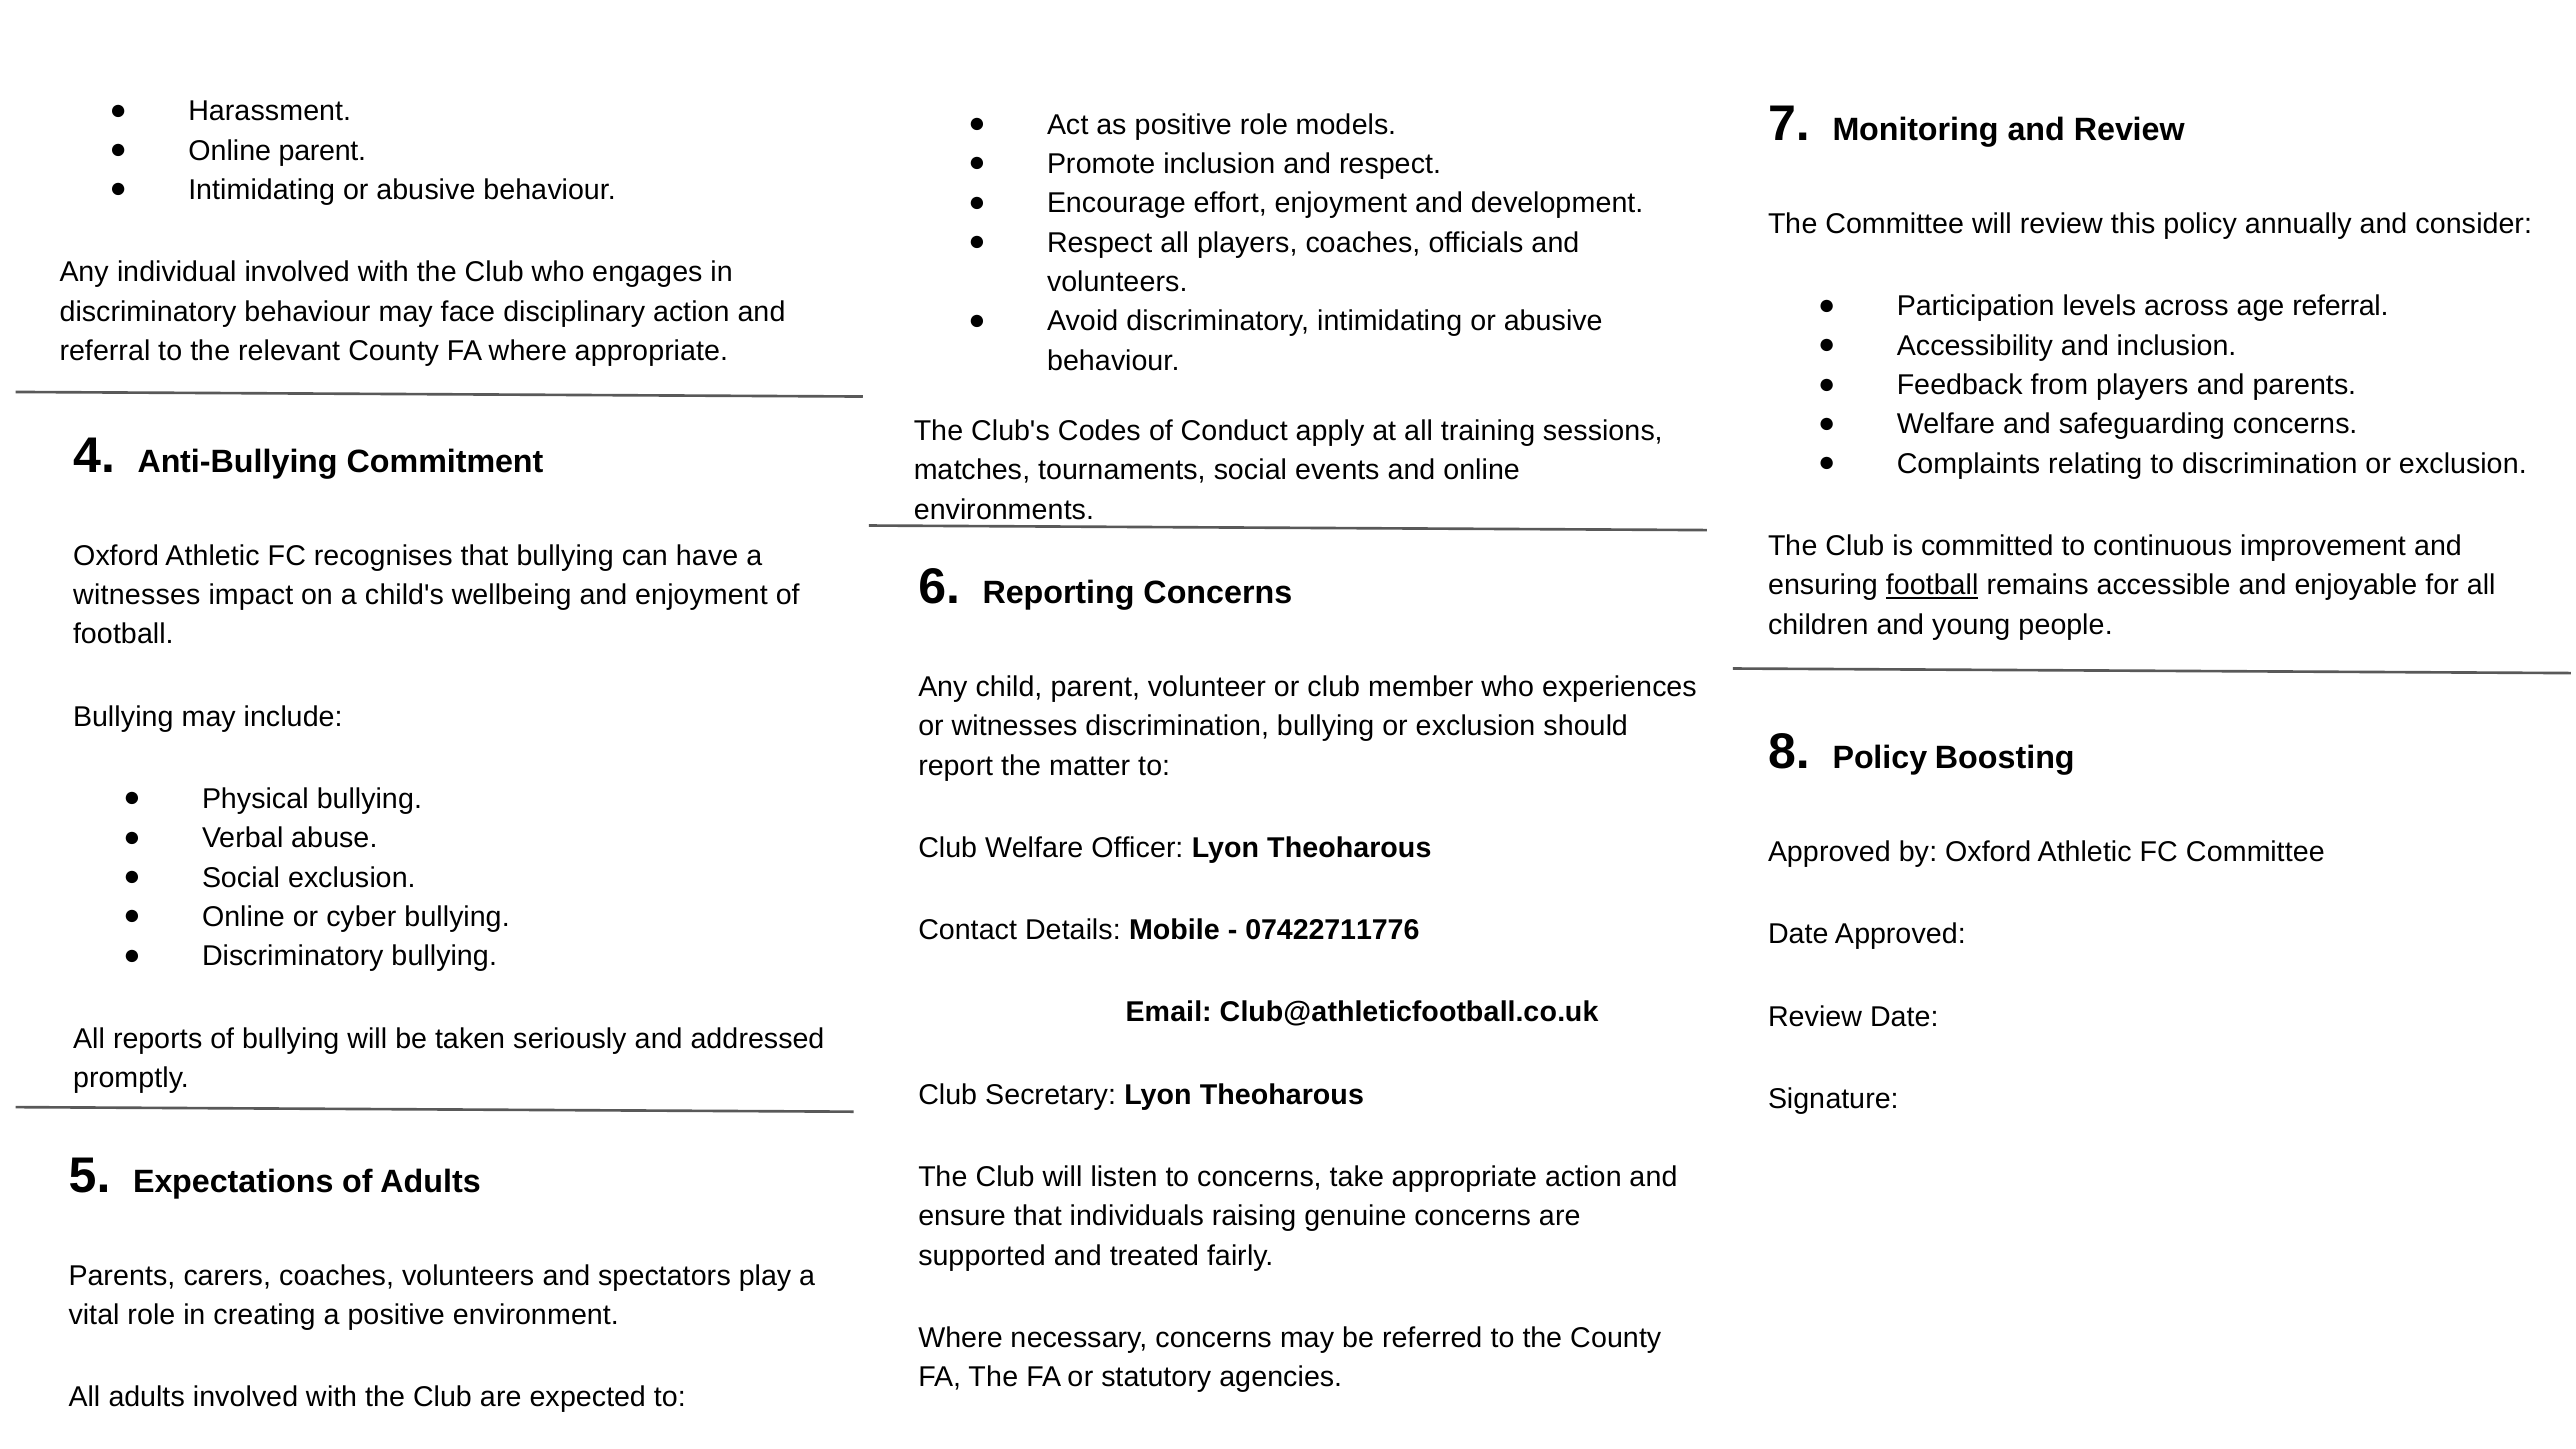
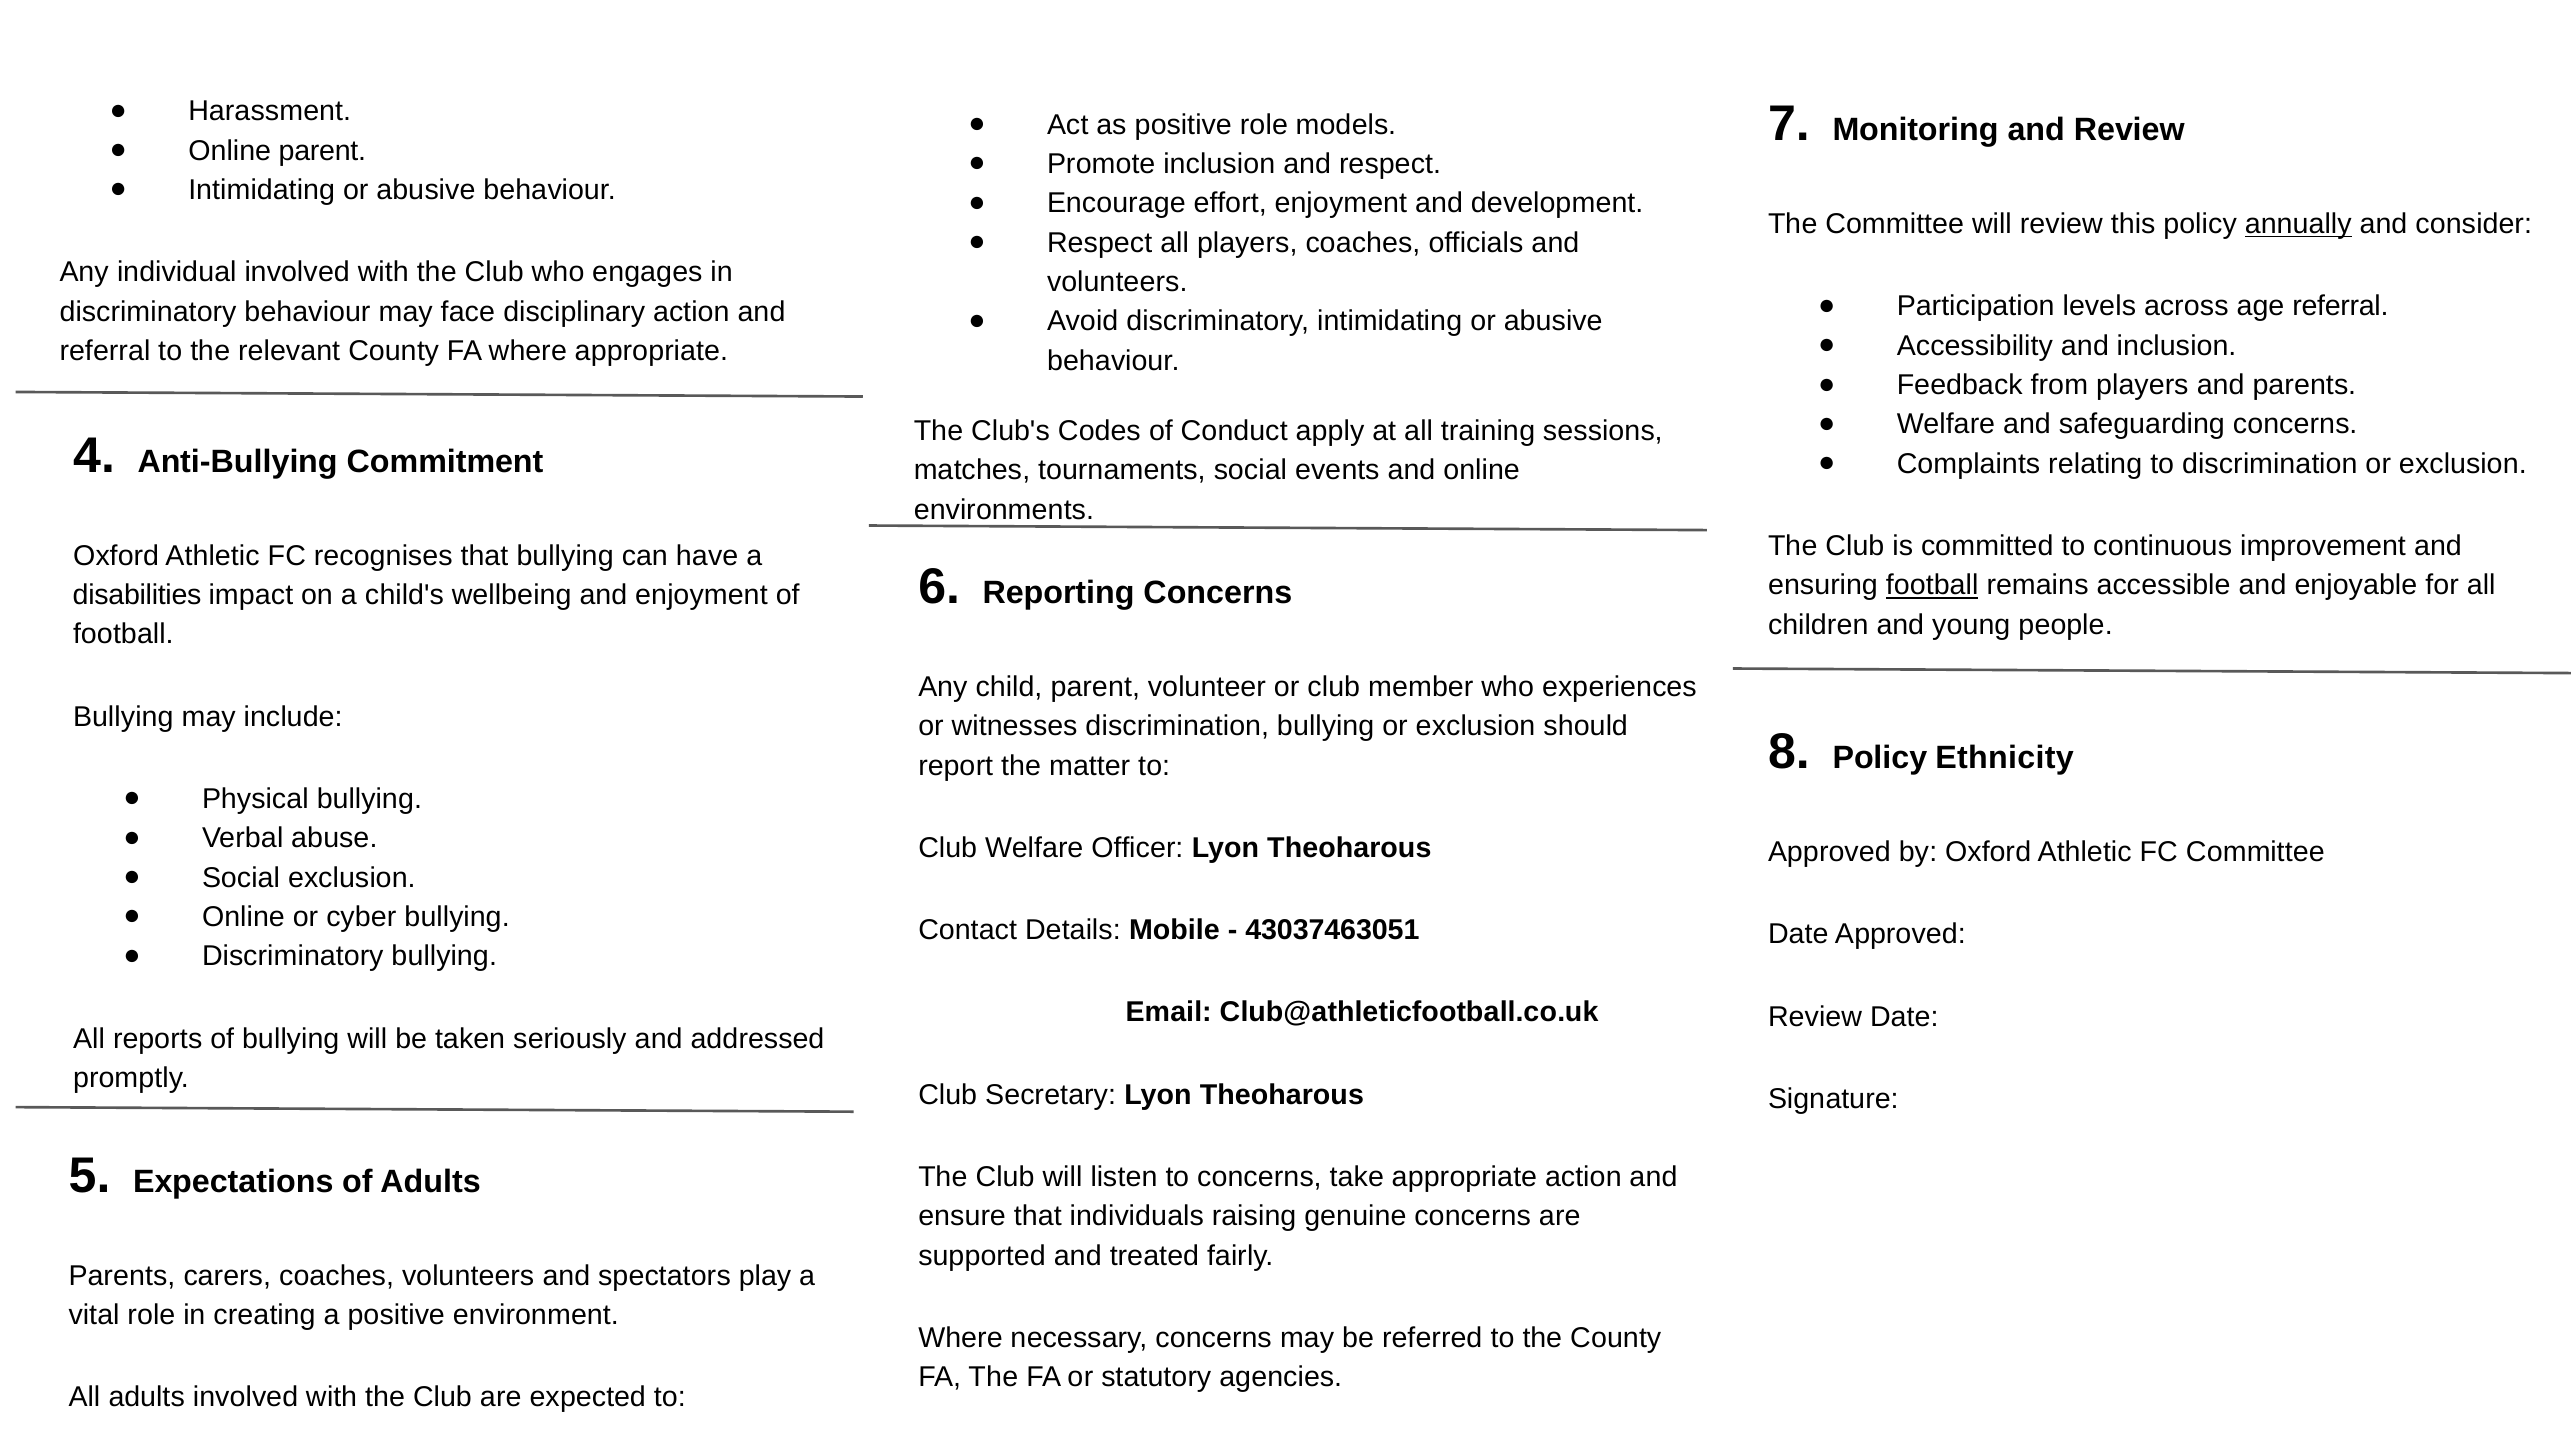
annually underline: none -> present
witnesses at (137, 595): witnesses -> disabilities
Boosting: Boosting -> Ethnicity
07422711776: 07422711776 -> 43037463051
